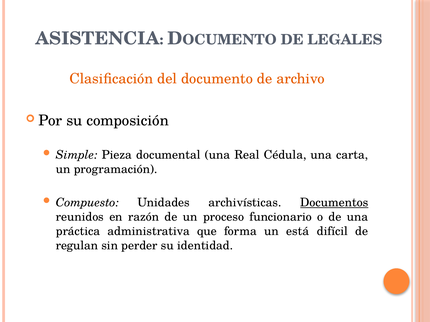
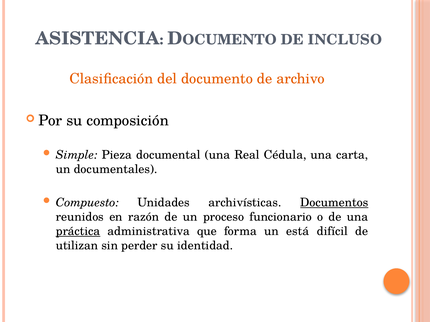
LEGALES: LEGALES -> INCLUSO
programación: programación -> documentales
práctica underline: none -> present
regulan: regulan -> utilizan
